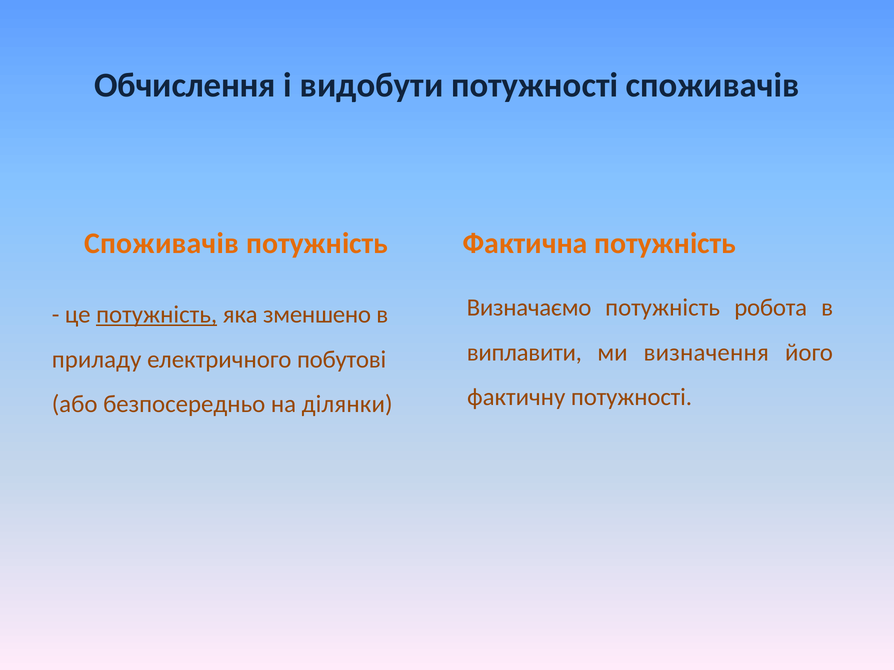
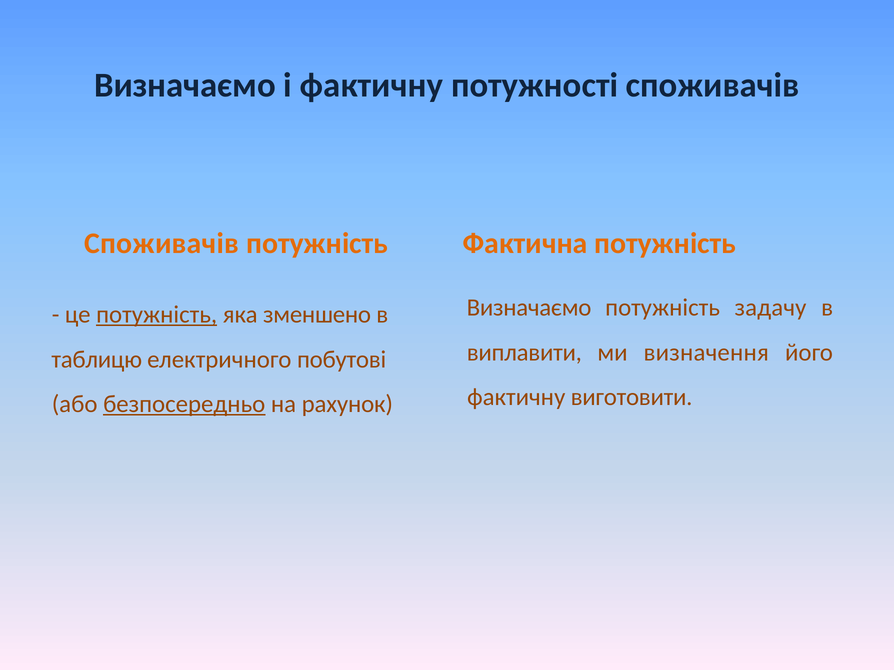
Обчислення at (185, 85): Обчислення -> Визначаємо
і видобути: видобути -> фактичну
робота: робота -> задачу
приладу: приладу -> таблицю
фактичну потужності: потужності -> виготовити
безпосередньо underline: none -> present
ділянки: ділянки -> рахунок
